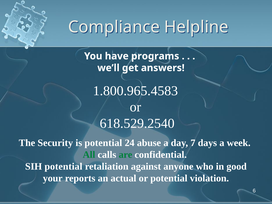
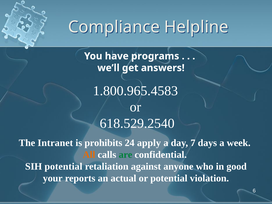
Security: Security -> Intranet
is potential: potential -> prohibits
abuse: abuse -> apply
All colour: green -> orange
